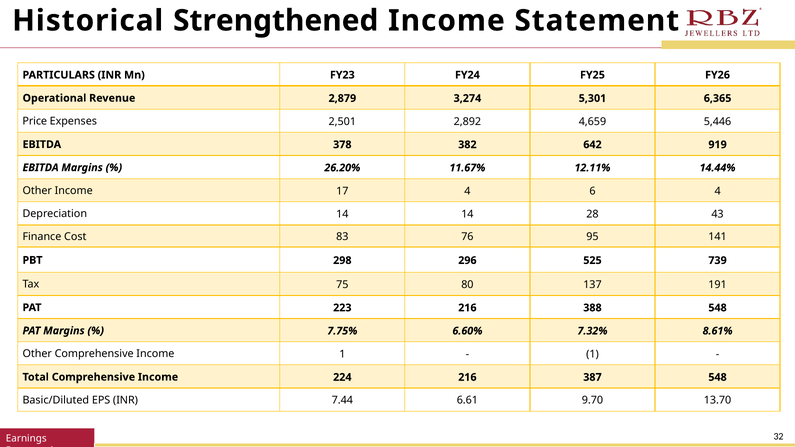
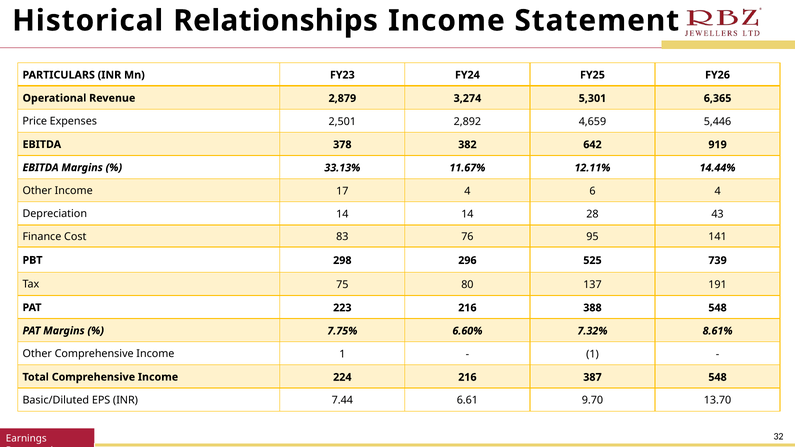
Strengthened: Strengthened -> Relationships
26.20%: 26.20% -> 33.13%
